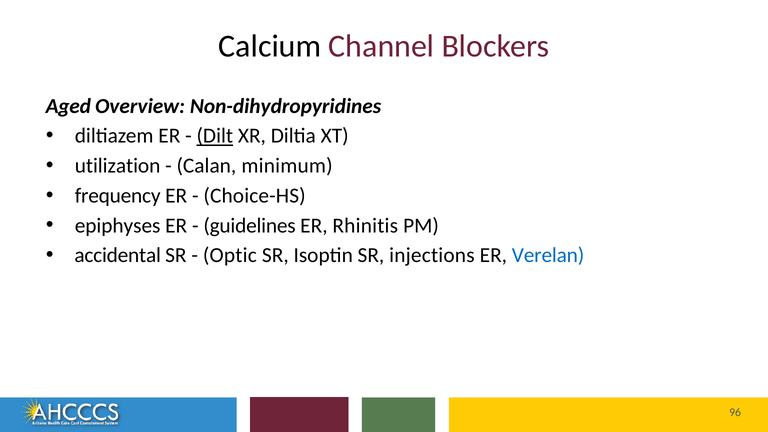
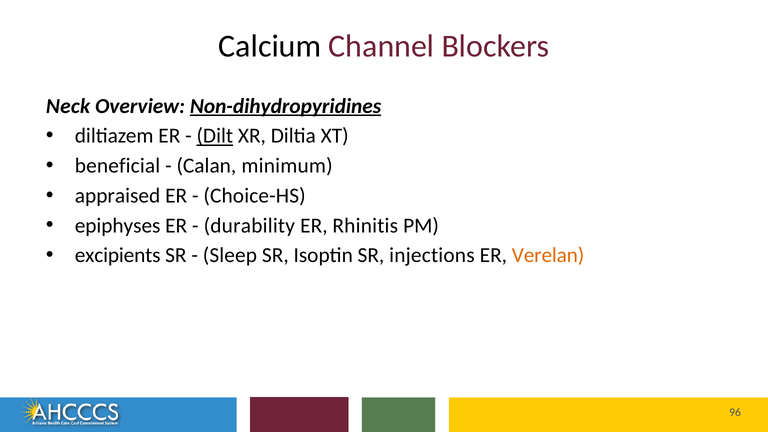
Aged: Aged -> Neck
Non-dihydropyridines underline: none -> present
utilization: utilization -> beneficial
frequency: frequency -> appraised
guidelines: guidelines -> durability
accidental: accidental -> excipients
Optic: Optic -> Sleep
Verelan colour: blue -> orange
